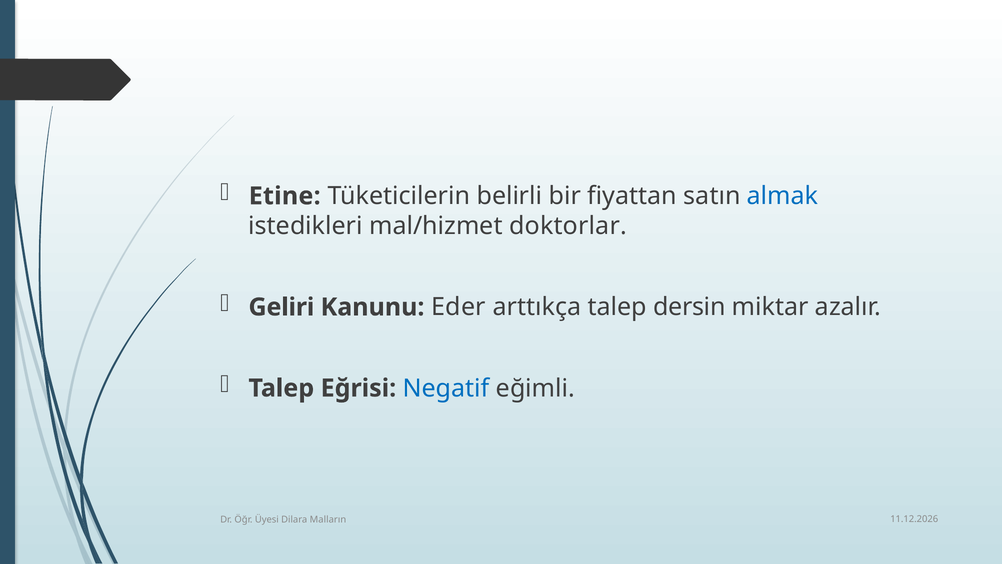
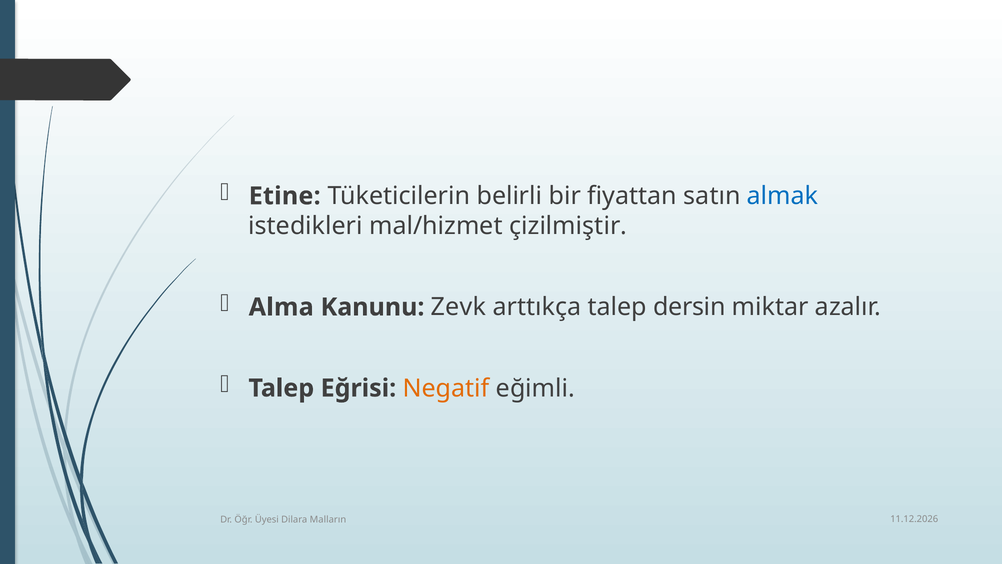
doktorlar: doktorlar -> çizilmiştir
Geliri: Geliri -> Alma
Eder: Eder -> Zevk
Negatif colour: blue -> orange
